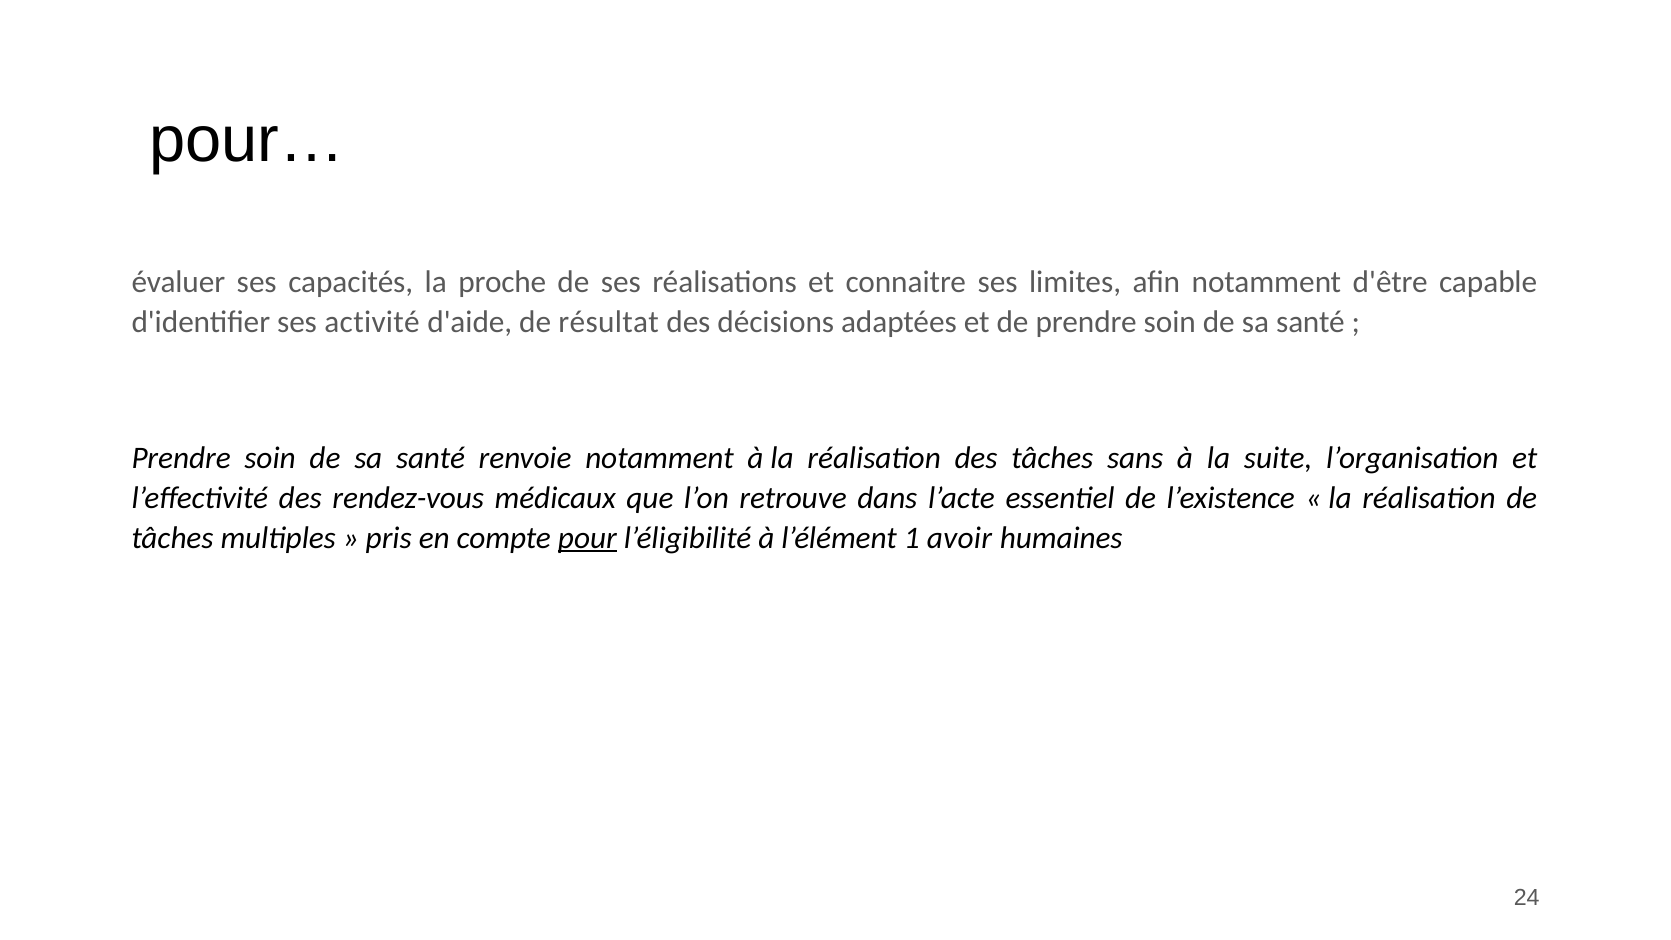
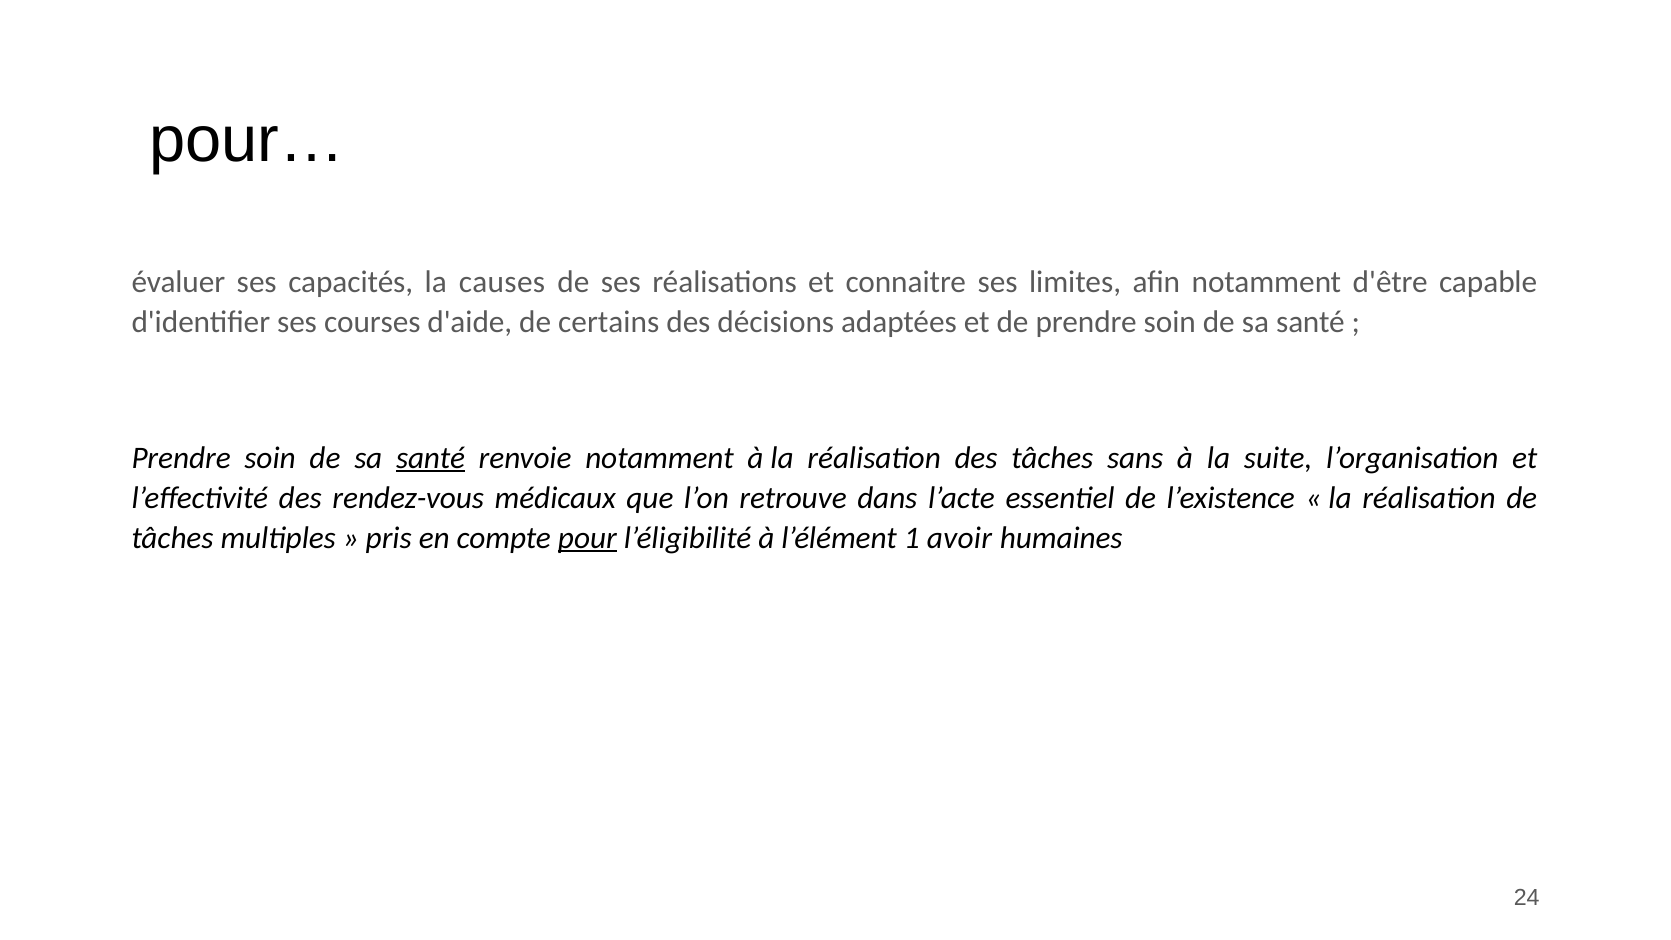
proche: proche -> causes
activité: activité -> courses
résultat: résultat -> certains
santé at (431, 458) underline: none -> present
